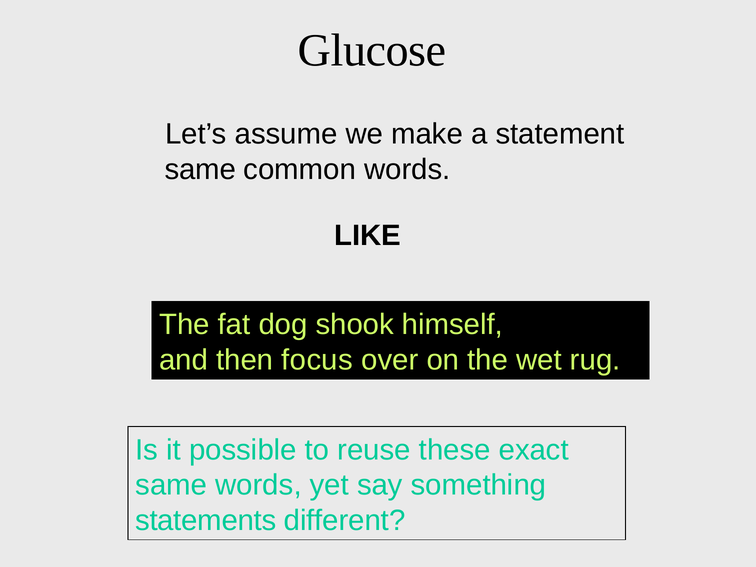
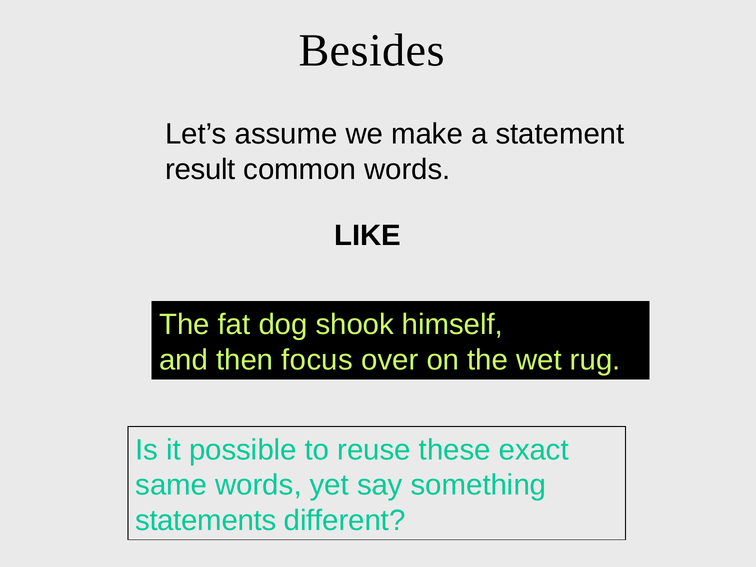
Glucose: Glucose -> Besides
same at (200, 170): same -> result
